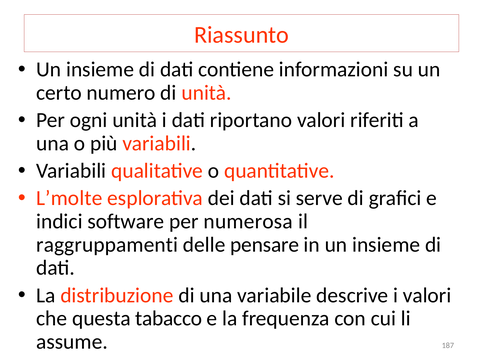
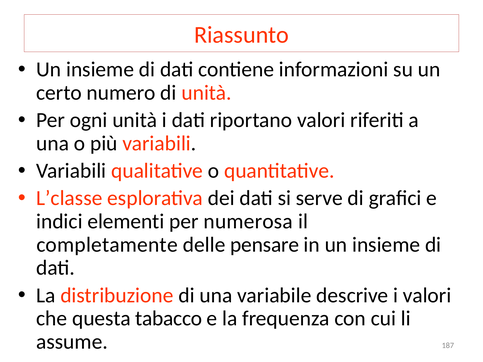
L’molte: L’molte -> L’classe
software: software -> elementi
raggruppamenti: raggruppamenti -> completamente
